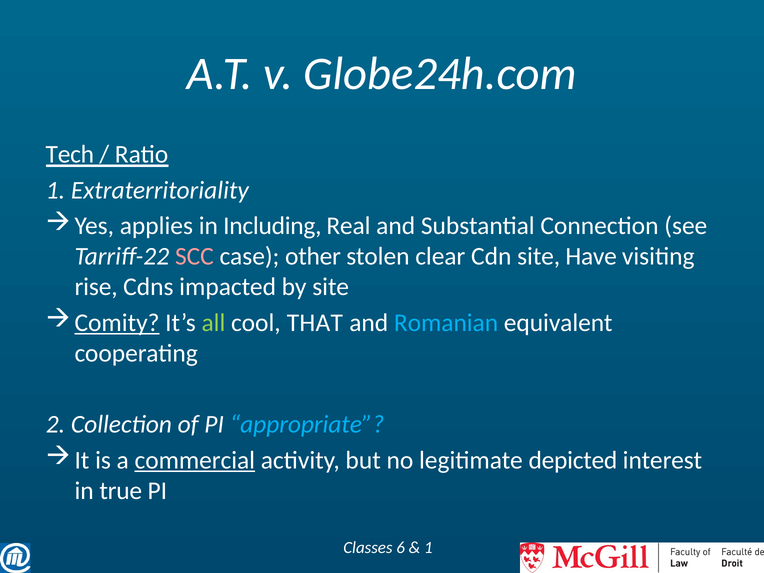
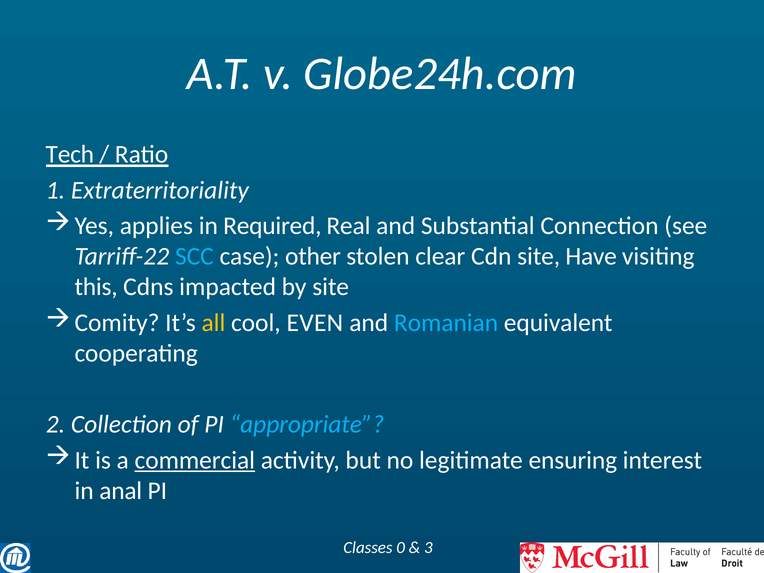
Including: Including -> Required
SCC colour: pink -> light blue
rise: rise -> this
Comity underline: present -> none
all colour: light green -> yellow
THAT: THAT -> EVEN
depicted: depicted -> ensuring
true: true -> anal
6: 6 -> 0
1 at (428, 548): 1 -> 3
